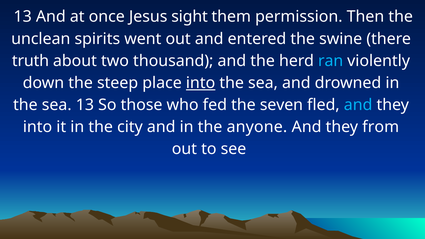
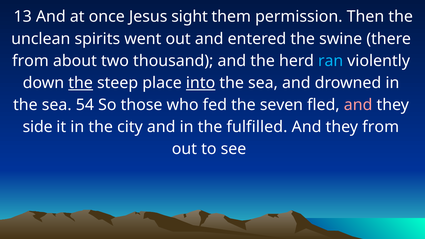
truth at (31, 61): truth -> from
the at (81, 83) underline: none -> present
sea 13: 13 -> 54
and at (358, 105) colour: light blue -> pink
into at (38, 127): into -> side
anyone: anyone -> fulfilled
